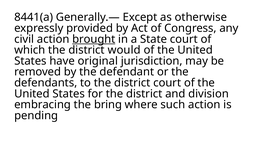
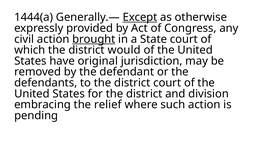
8441(a: 8441(a -> 1444(a
Except underline: none -> present
bring: bring -> relief
